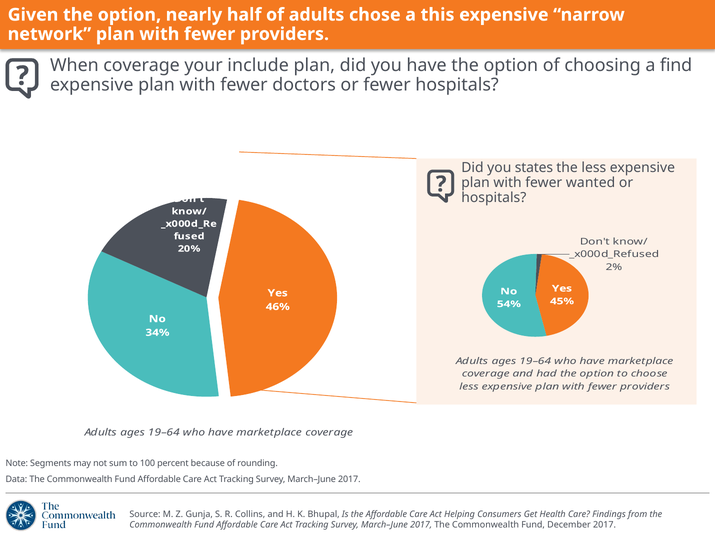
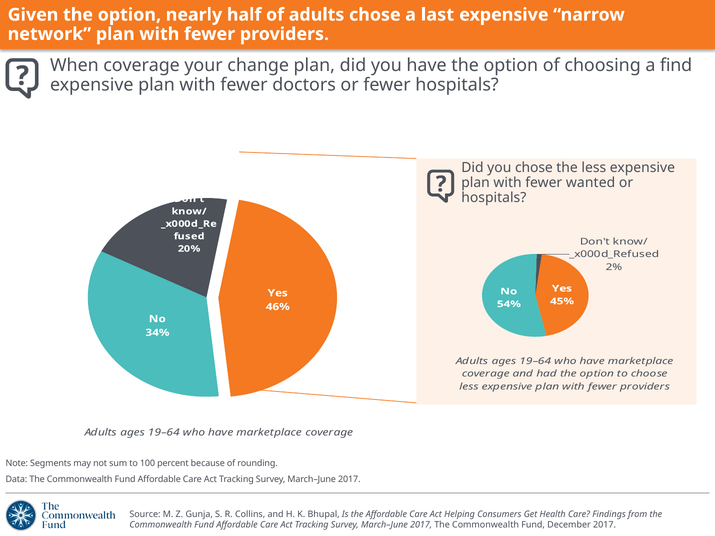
this: this -> last
include: include -> change
you states: states -> chose
